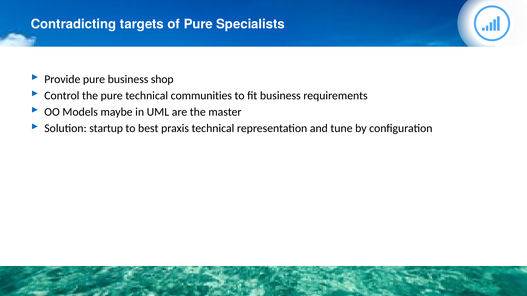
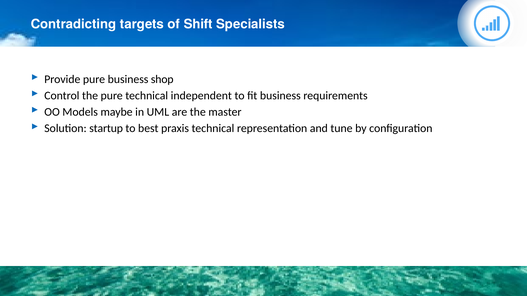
of Pure: Pure -> Shift
communities: communities -> independent
